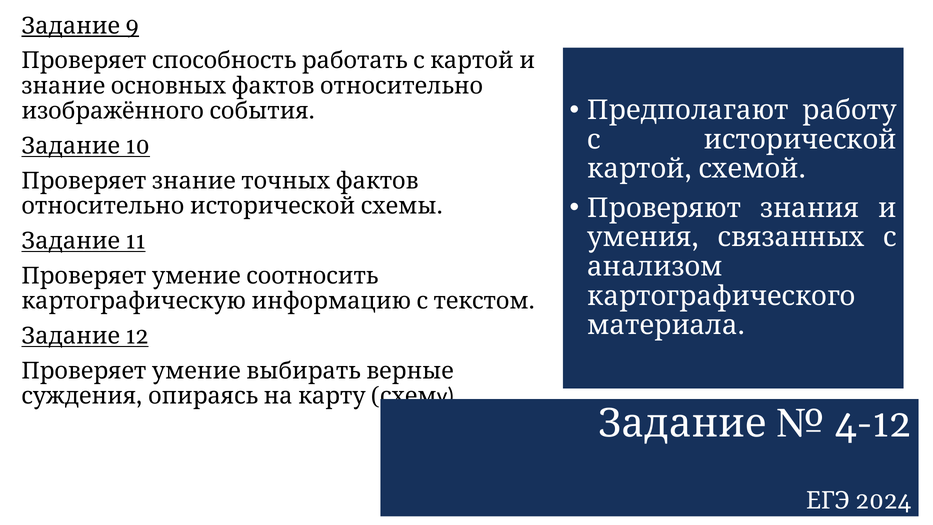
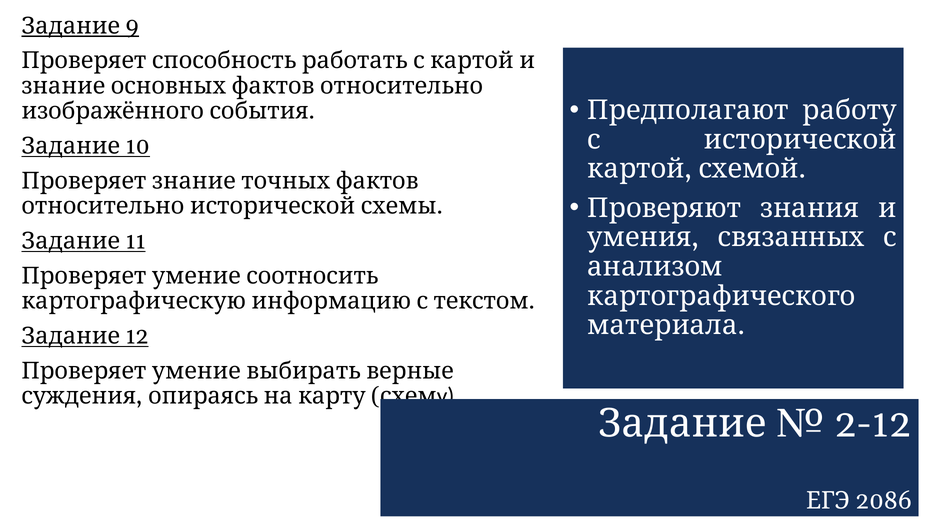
4-12: 4-12 -> 2-12
2024: 2024 -> 2086
